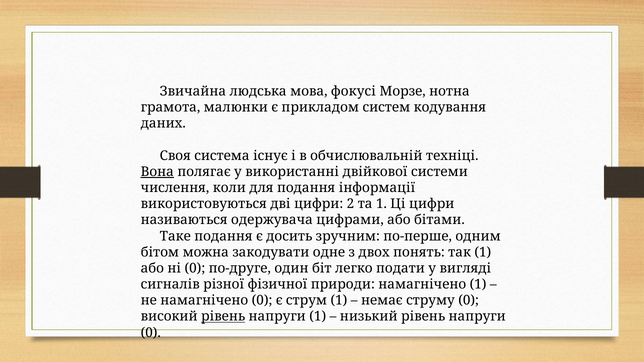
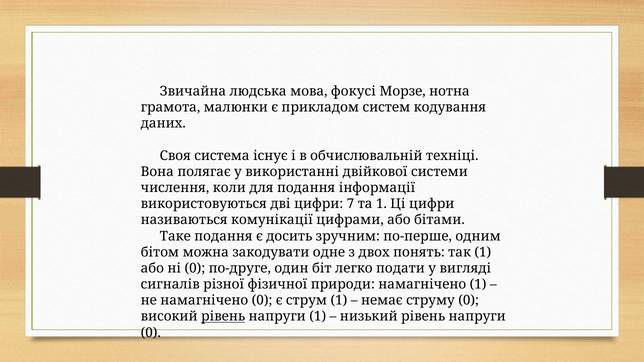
Вона underline: present -> none
2: 2 -> 7
одержувача: одержувача -> комунікації
